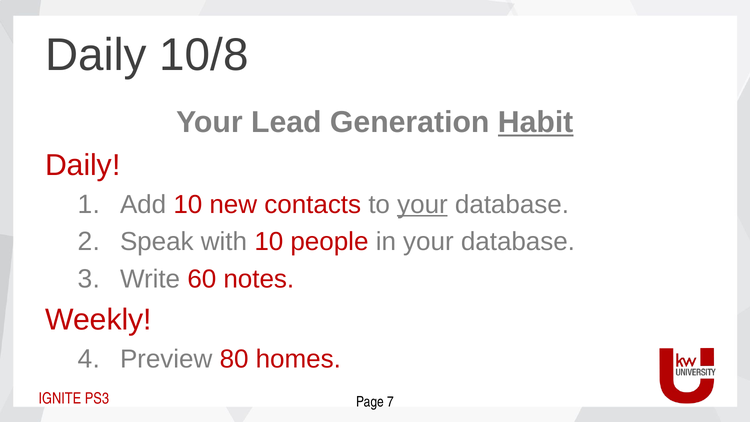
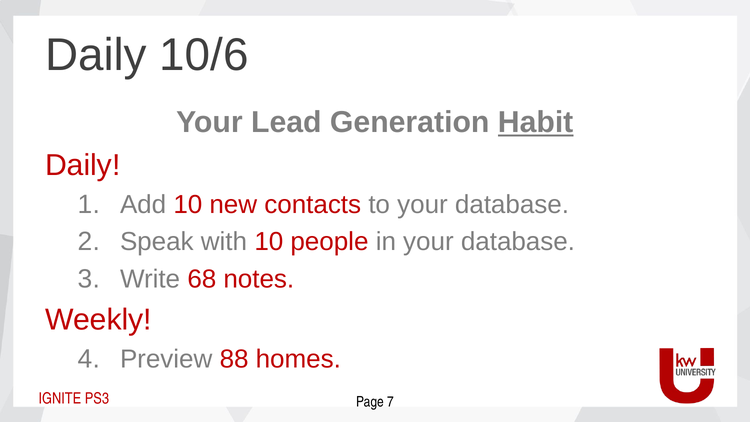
10/8: 10/8 -> 10/6
your at (422, 205) underline: present -> none
60: 60 -> 68
80: 80 -> 88
